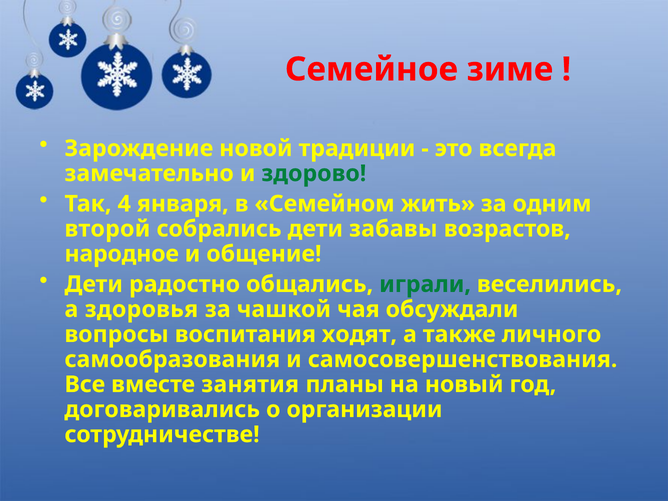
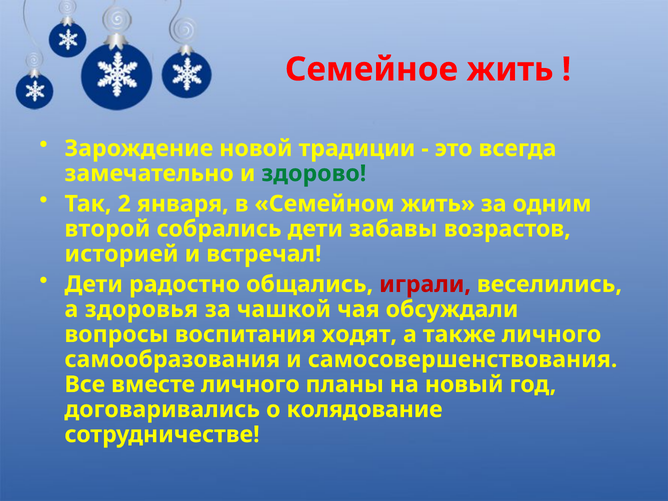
Семейное зиме: зиме -> жить
4: 4 -> 2
народное: народное -> историей
общение: общение -> встречал
играли colour: green -> red
вместе занятия: занятия -> личного
организации: организации -> колядование
